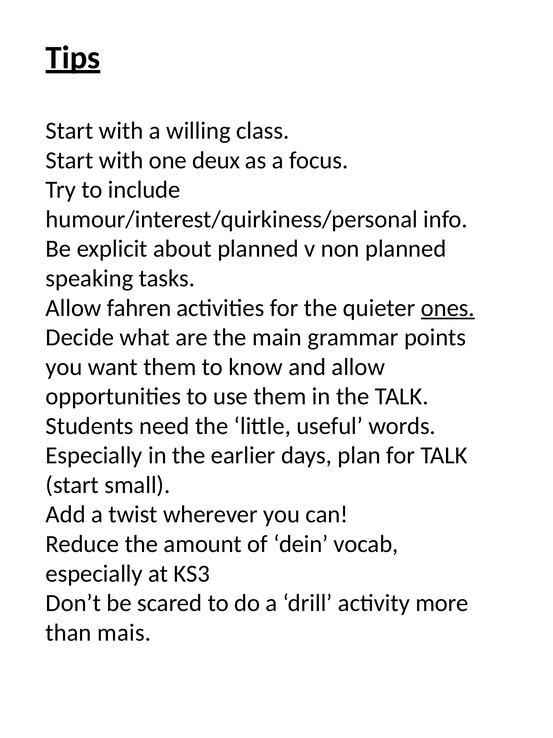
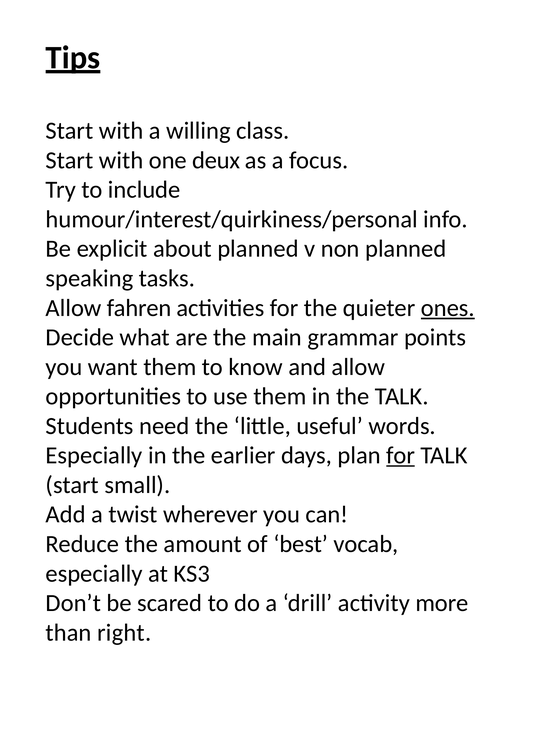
for at (401, 455) underline: none -> present
dein: dein -> best
mais: mais -> right
